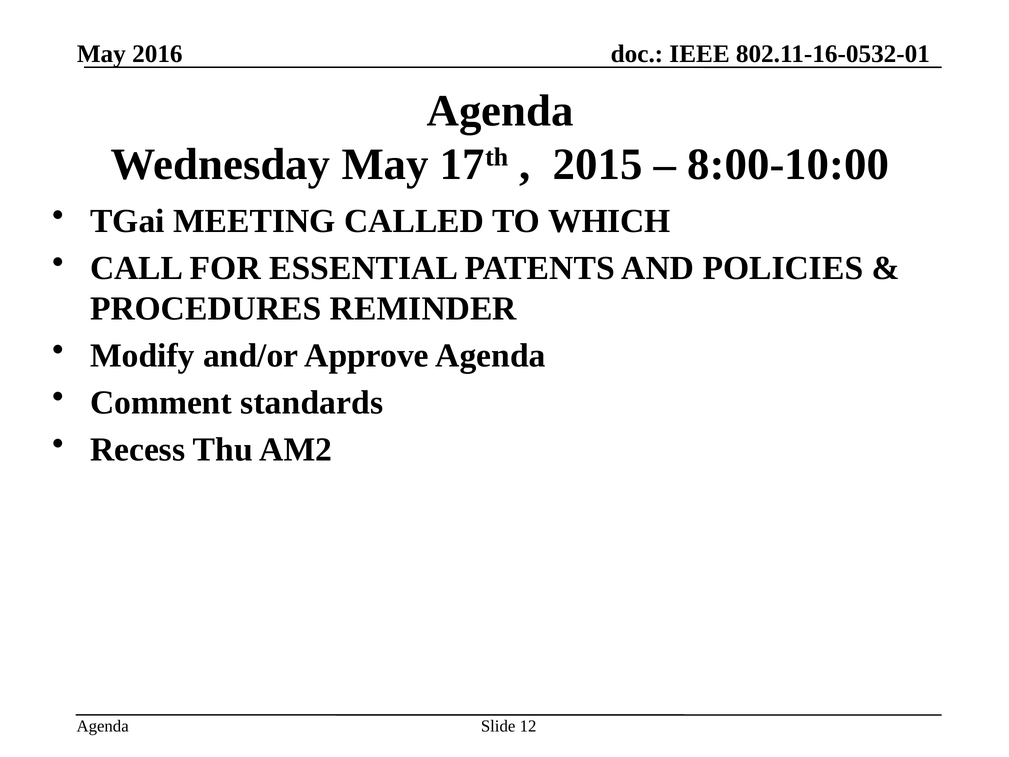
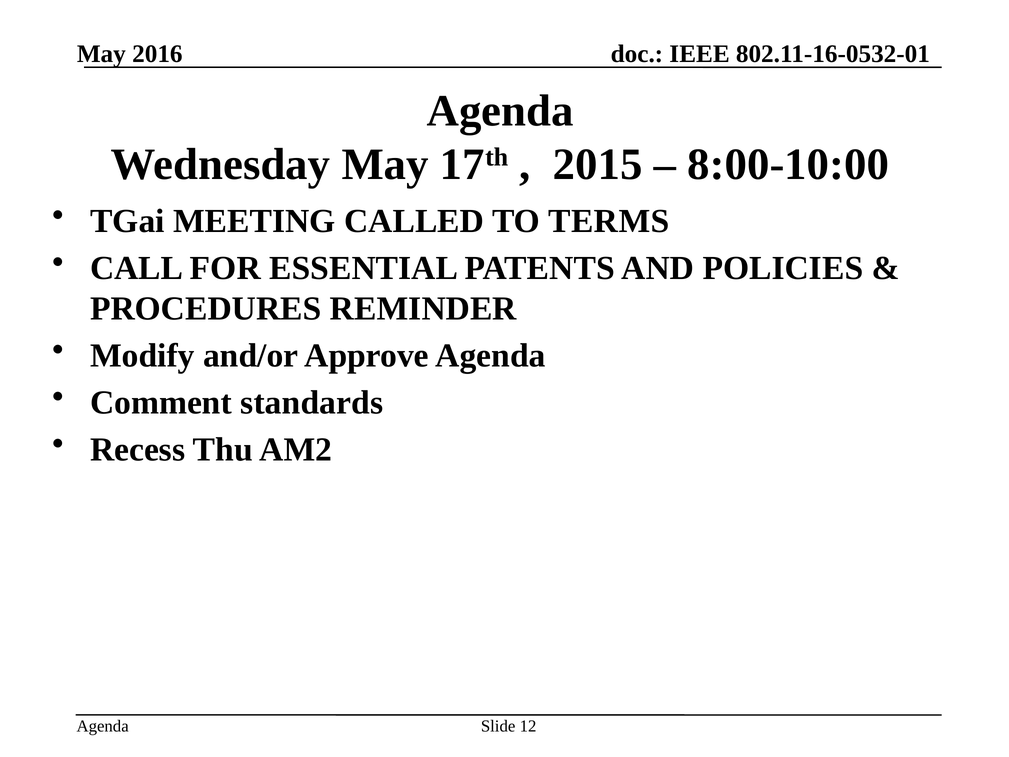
WHICH: WHICH -> TERMS
